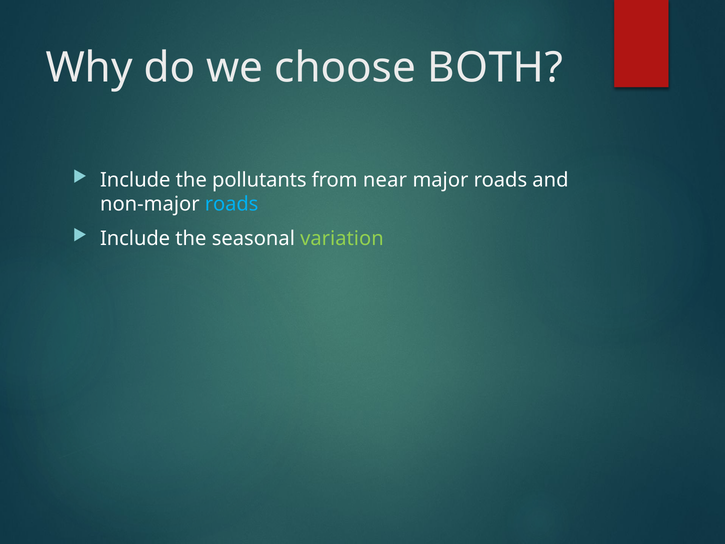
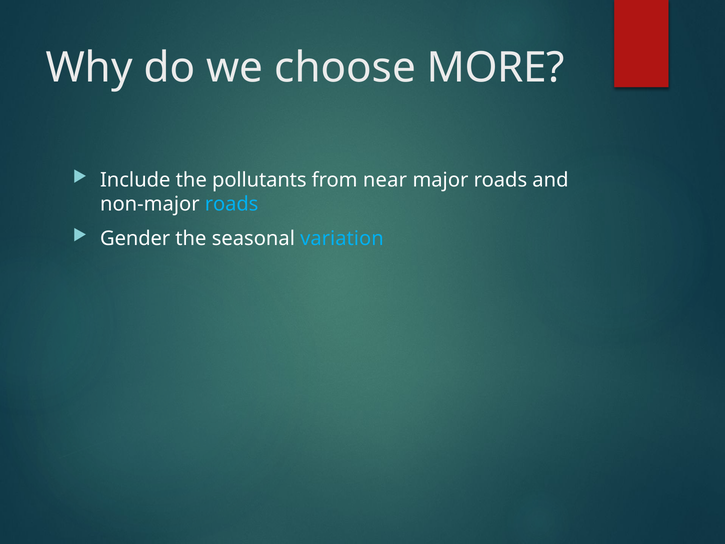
BOTH: BOTH -> MORE
Include at (135, 238): Include -> Gender
variation colour: light green -> light blue
